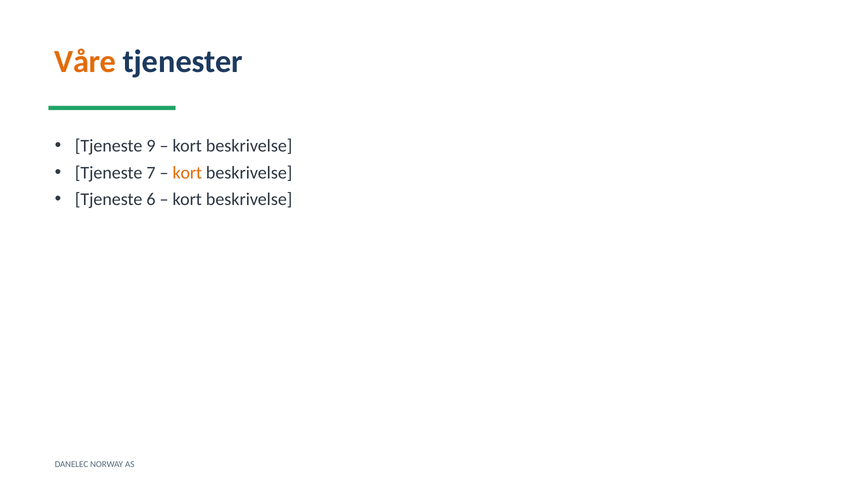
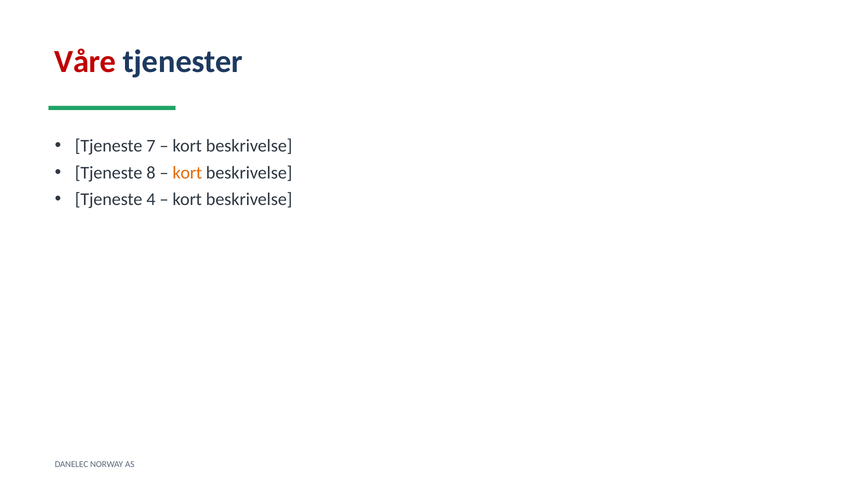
Våre colour: orange -> red
9: 9 -> 7
7: 7 -> 8
6: 6 -> 4
